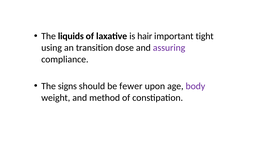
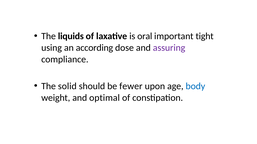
hair: hair -> oral
transition: transition -> according
signs: signs -> solid
body colour: purple -> blue
method: method -> optimal
